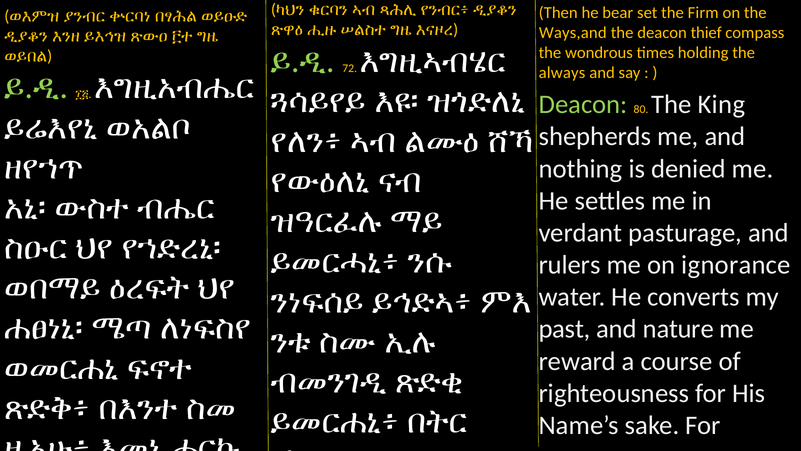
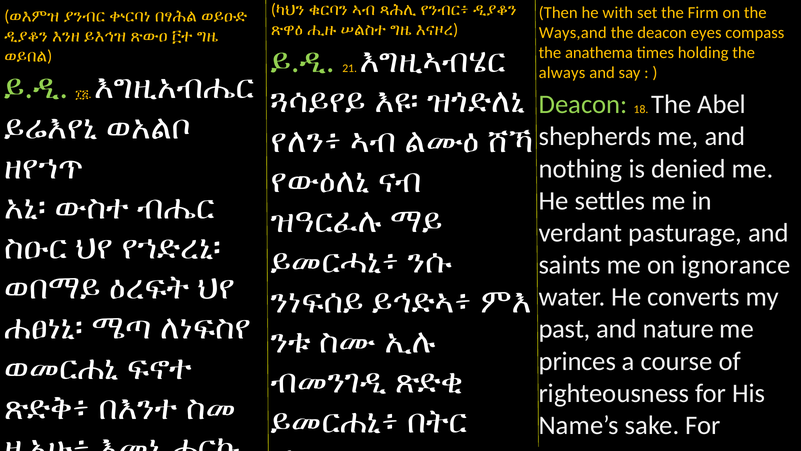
bear: bear -> with
thief: thief -> eyes
wondrous: wondrous -> anathema
72: 72 -> 21
80: 80 -> 18
King: King -> Abel
rulers: rulers -> saints
reward: reward -> princes
